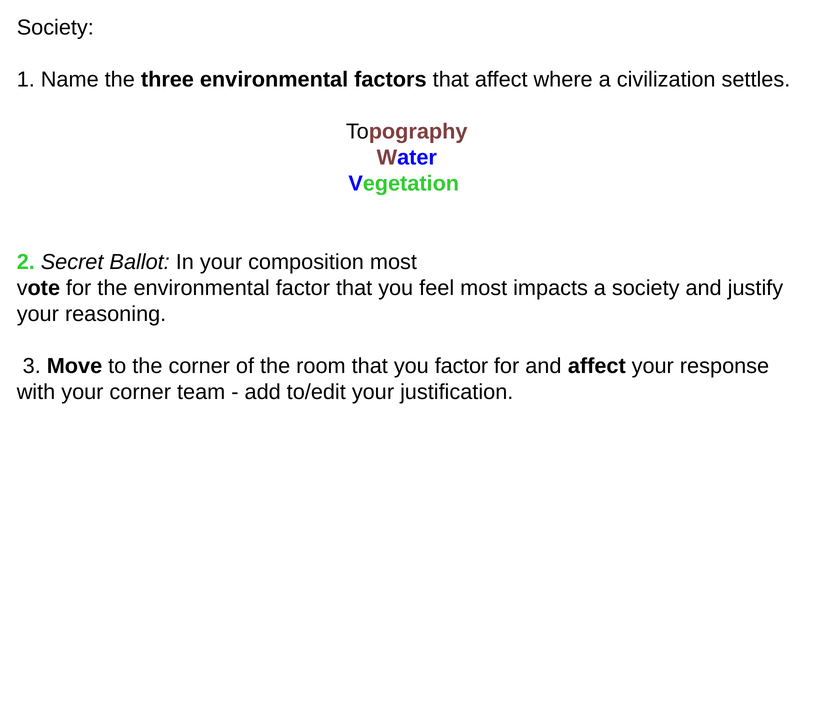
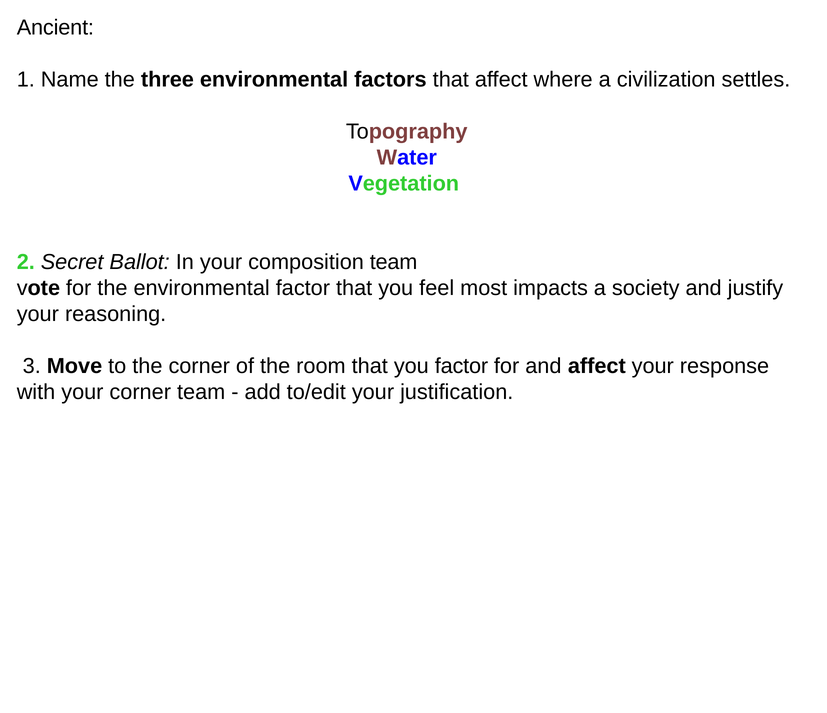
Society at (55, 28): Society -> Ancient
composition most: most -> team
